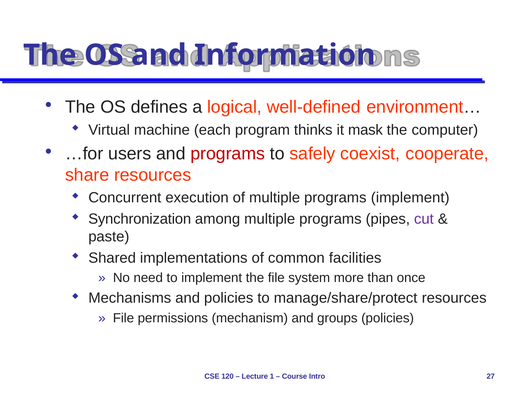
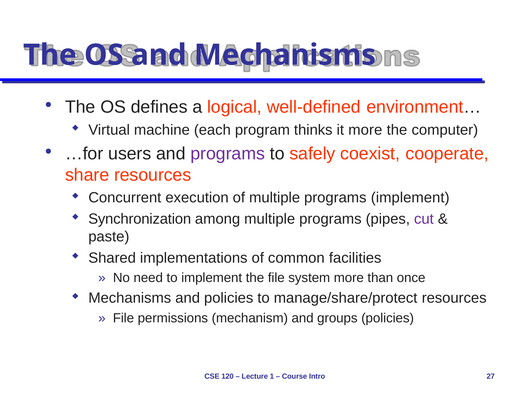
and Information: Information -> Mechanisms
it mask: mask -> more
programs at (228, 154) colour: red -> purple
